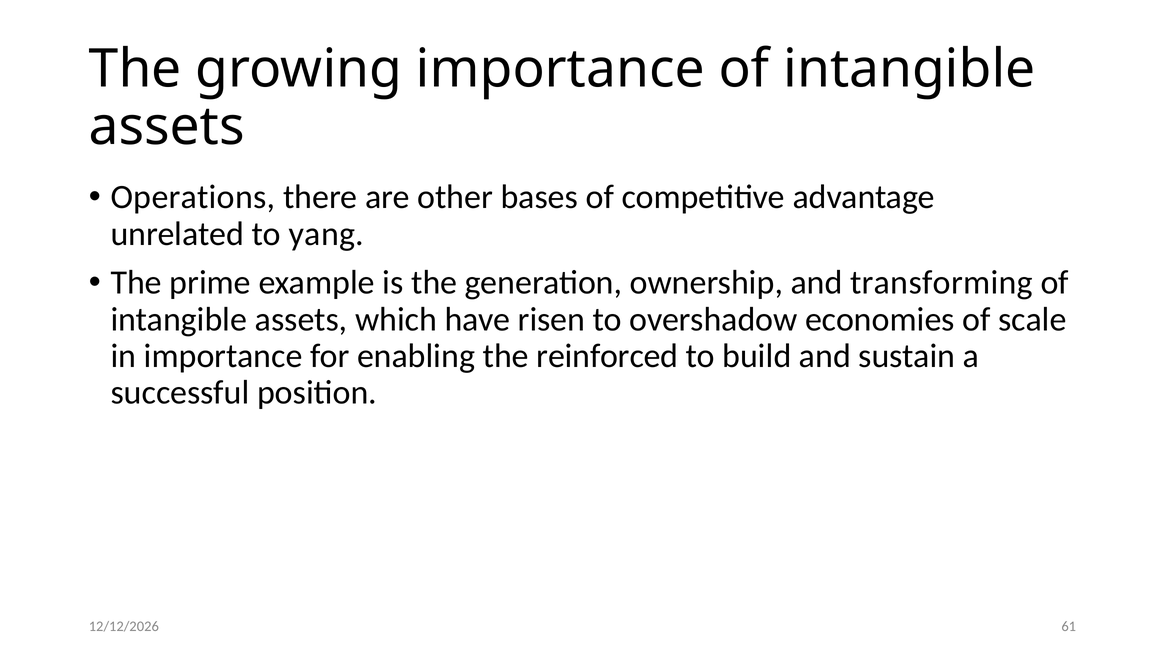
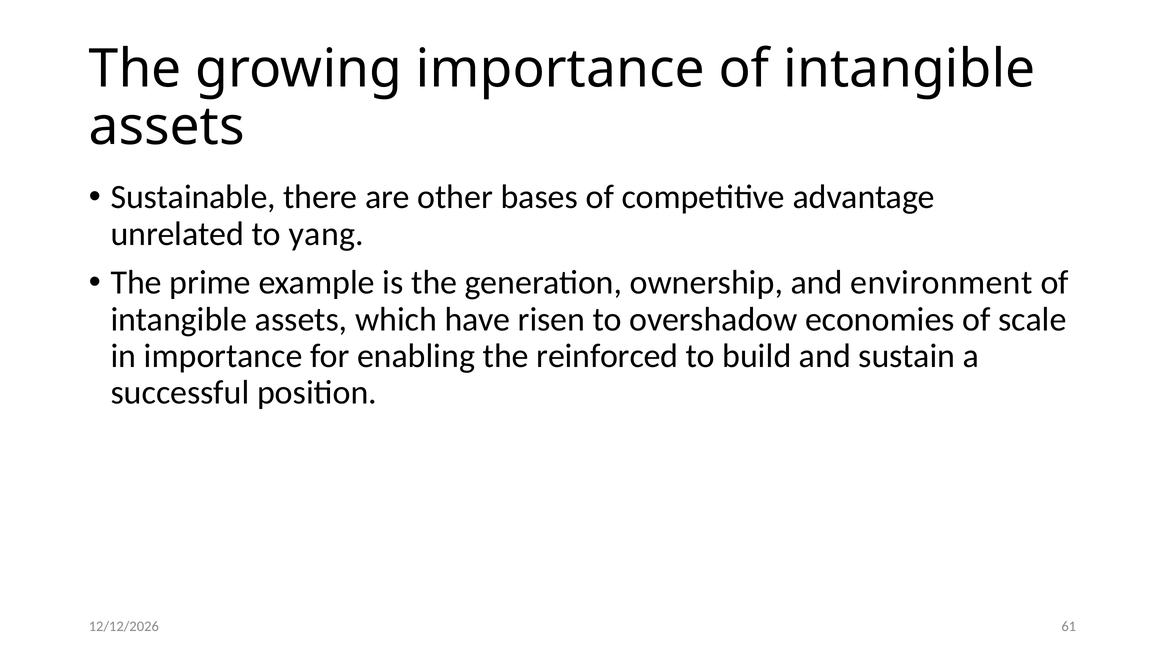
Operations: Operations -> Sustainable
transforming: transforming -> environment
